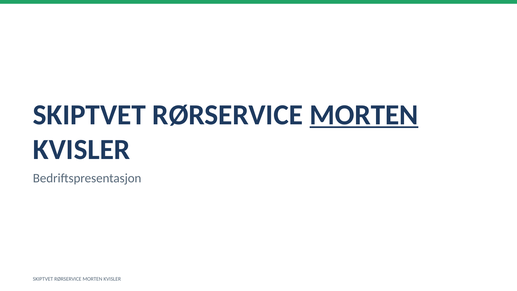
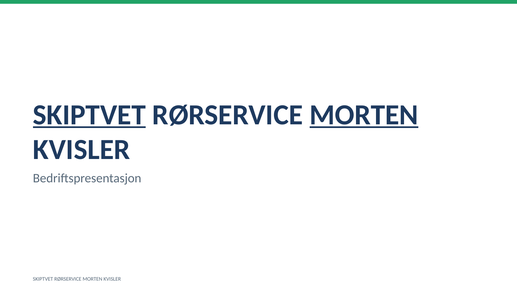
SKIPTVET at (89, 115) underline: none -> present
